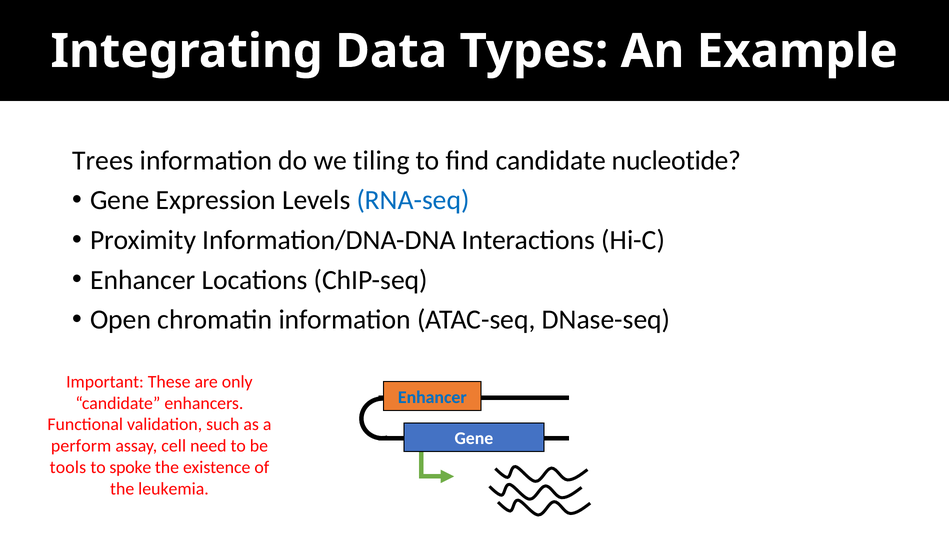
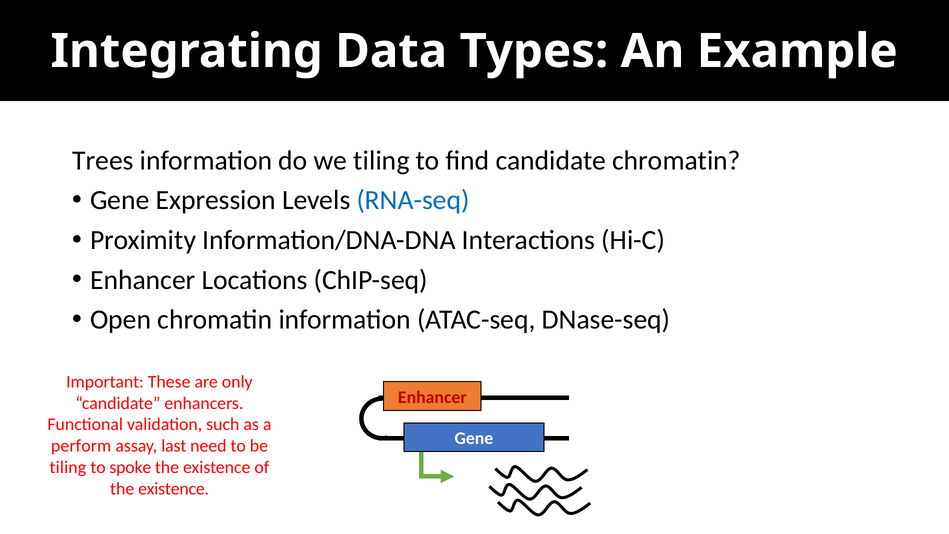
candidate nucleotide: nucleotide -> chromatin
Enhancer at (432, 397) colour: blue -> red
cell: cell -> last
tools at (68, 467): tools -> tiling
leukemia at (174, 488): leukemia -> existence
